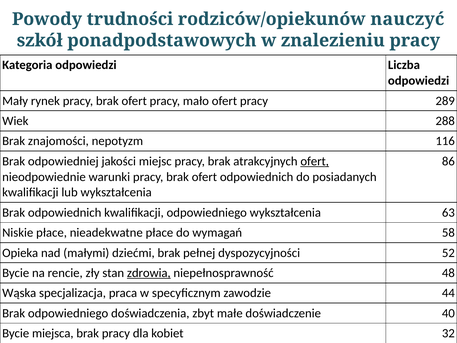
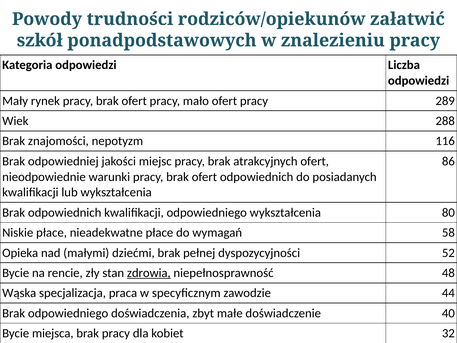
nauczyć: nauczyć -> załatwić
ofert at (315, 161) underline: present -> none
63: 63 -> 80
